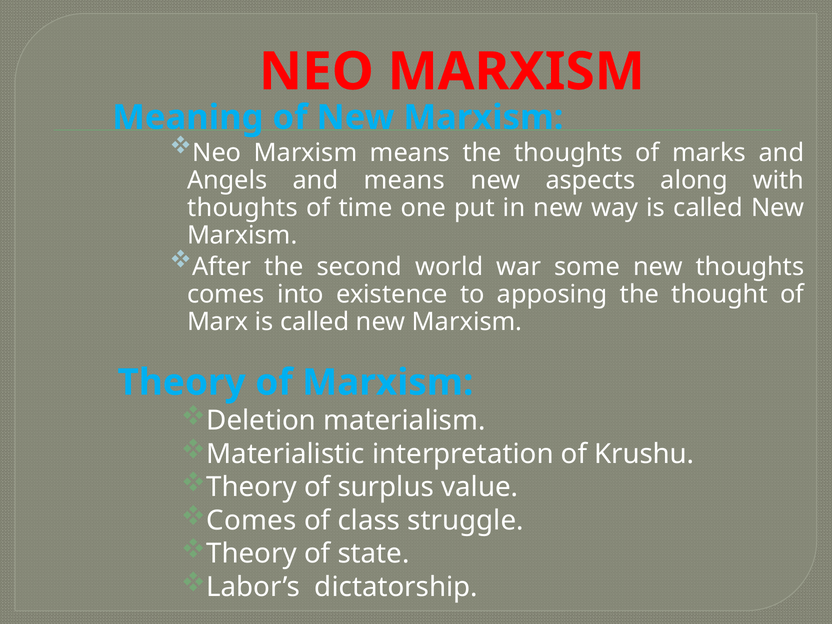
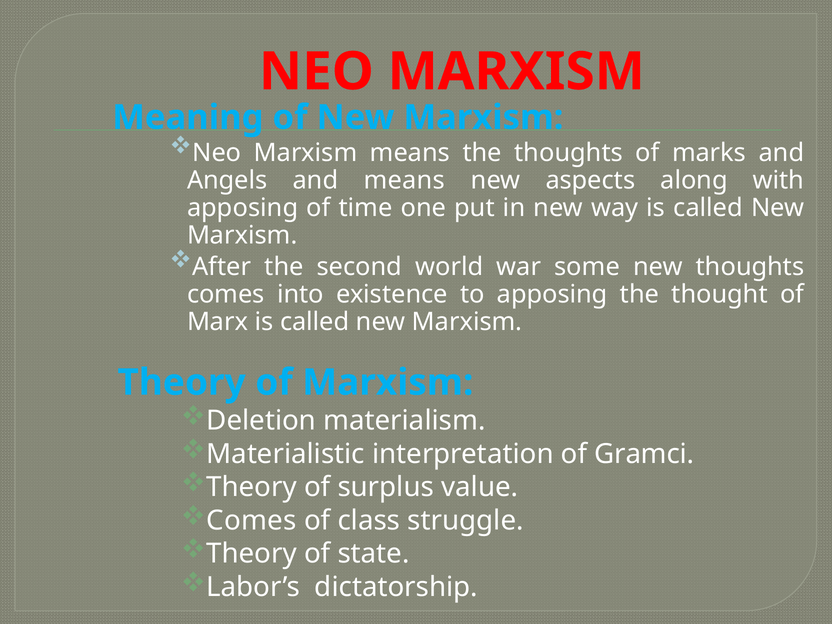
thoughts at (242, 208): thoughts -> apposing
Krushu: Krushu -> Gramci
